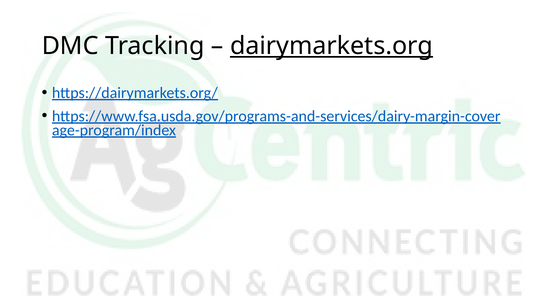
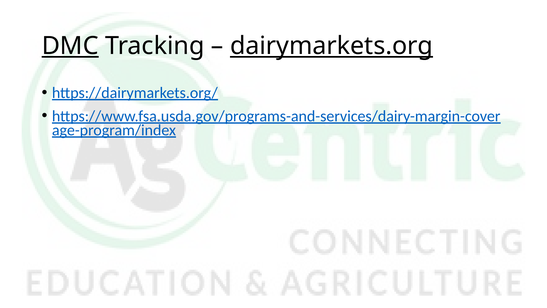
DMC underline: none -> present
